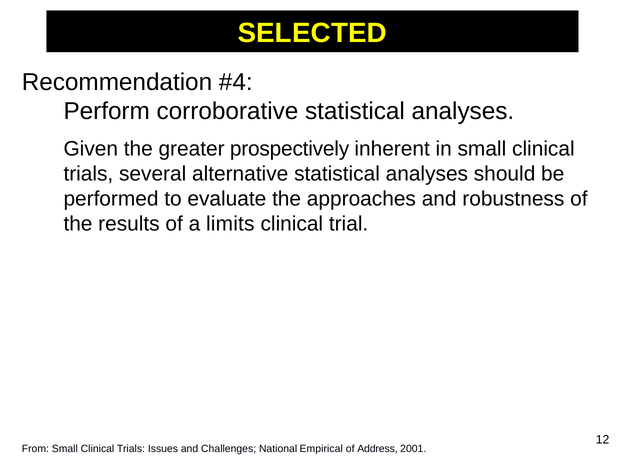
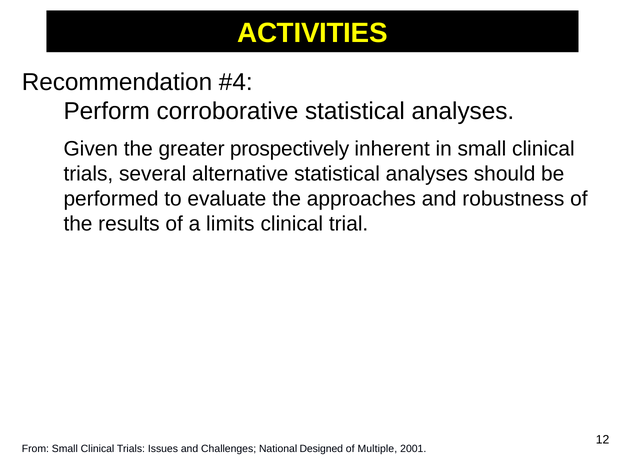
SELECTED: SELECTED -> ACTIVITIES
Empirical: Empirical -> Designed
Address: Address -> Multiple
